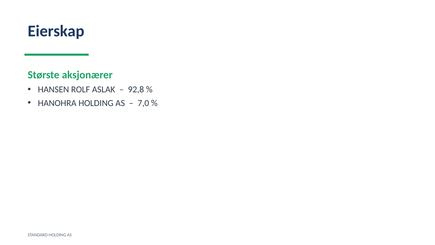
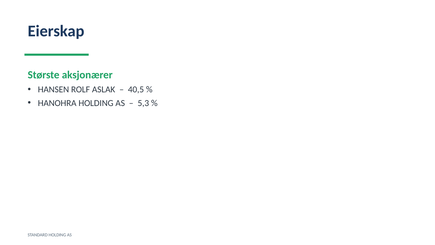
92,8: 92,8 -> 40,5
7,0: 7,0 -> 5,3
